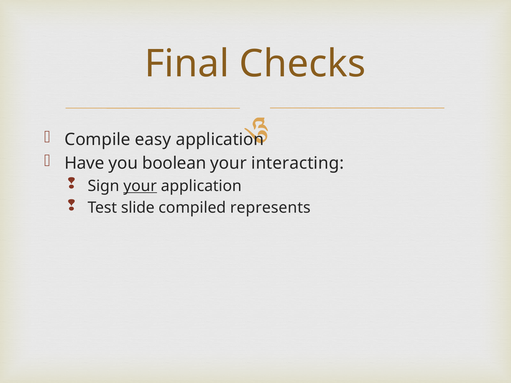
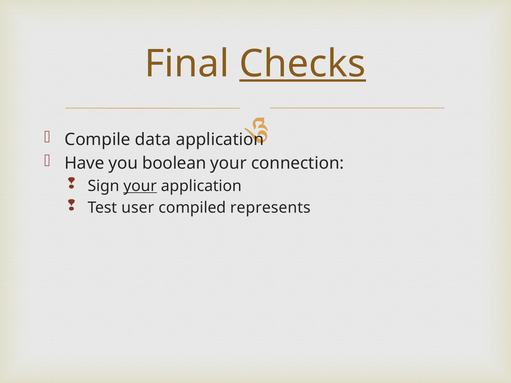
Checks underline: none -> present
easy: easy -> data
interacting: interacting -> connection
slide: slide -> user
